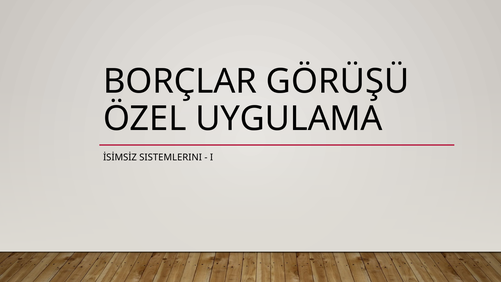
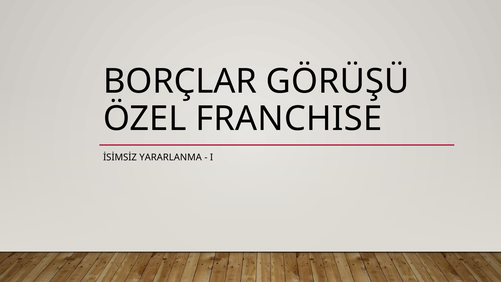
UYGULAMA: UYGULAMA -> FRANCHISE
SISTEMLERINI: SISTEMLERINI -> YARARLANMA
